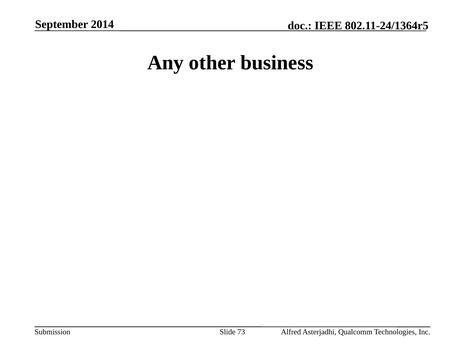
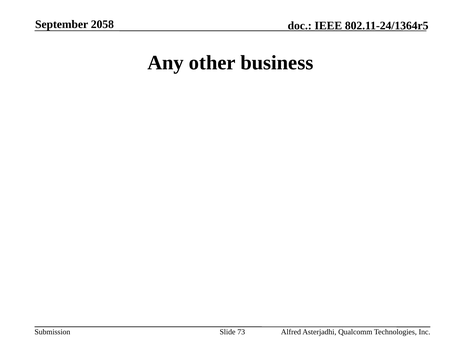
2014: 2014 -> 2058
